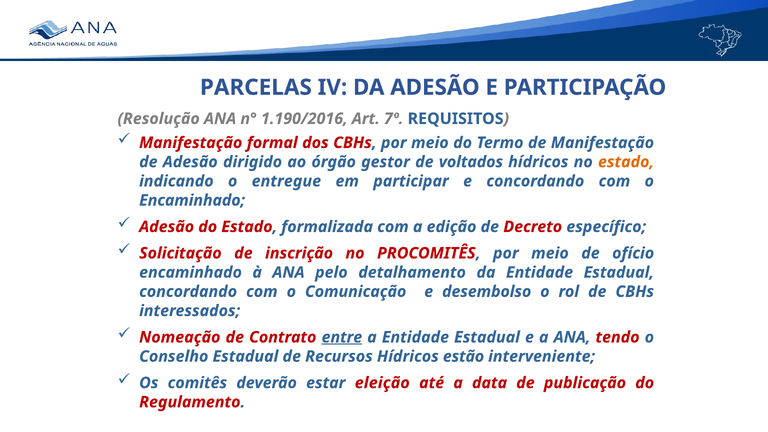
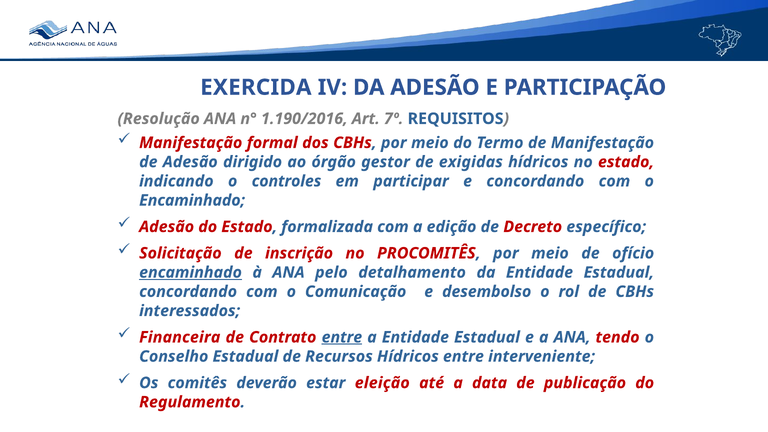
PARCELAS: PARCELAS -> EXERCIDA
voltados: voltados -> exigidas
estado at (626, 162) colour: orange -> red
entregue: entregue -> controles
encaminhado at (191, 272) underline: none -> present
Nomeação: Nomeação -> Financeira
Hídricos estão: estão -> entre
